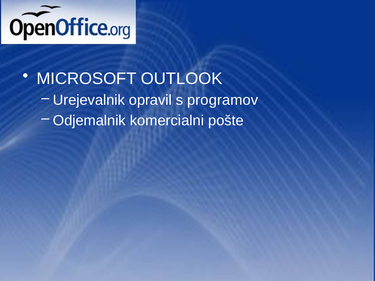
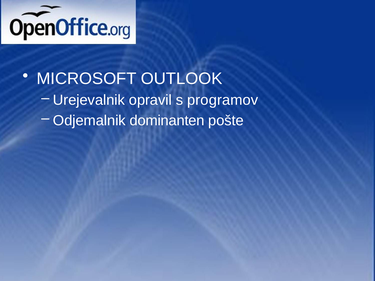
komercialni: komercialni -> dominanten
